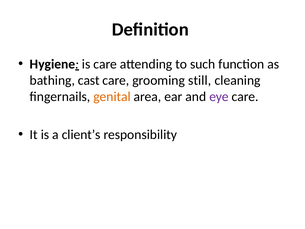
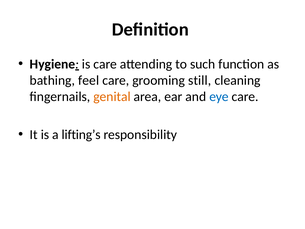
cast: cast -> feel
eye colour: purple -> blue
client’s: client’s -> lifting’s
